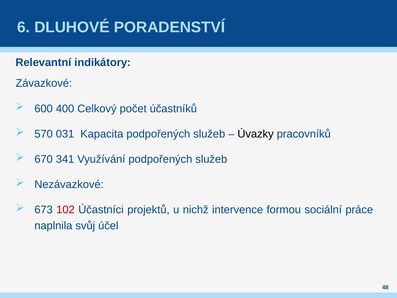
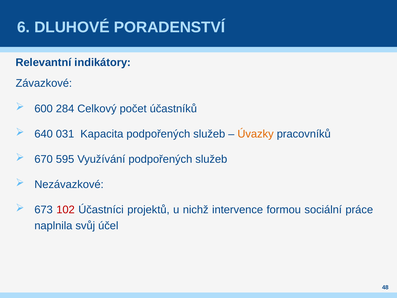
400: 400 -> 284
570: 570 -> 640
Úvazky colour: black -> orange
341: 341 -> 595
